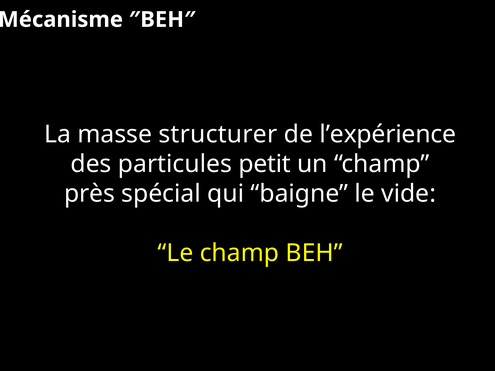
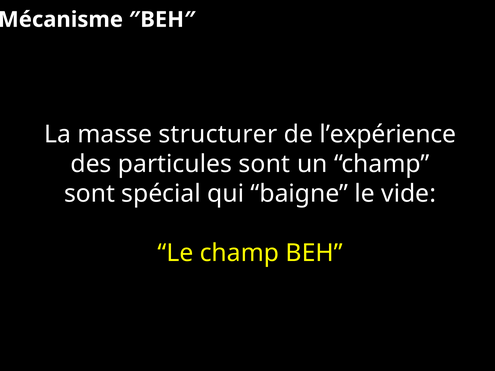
particules petit: petit -> sont
près at (90, 194): près -> sont
